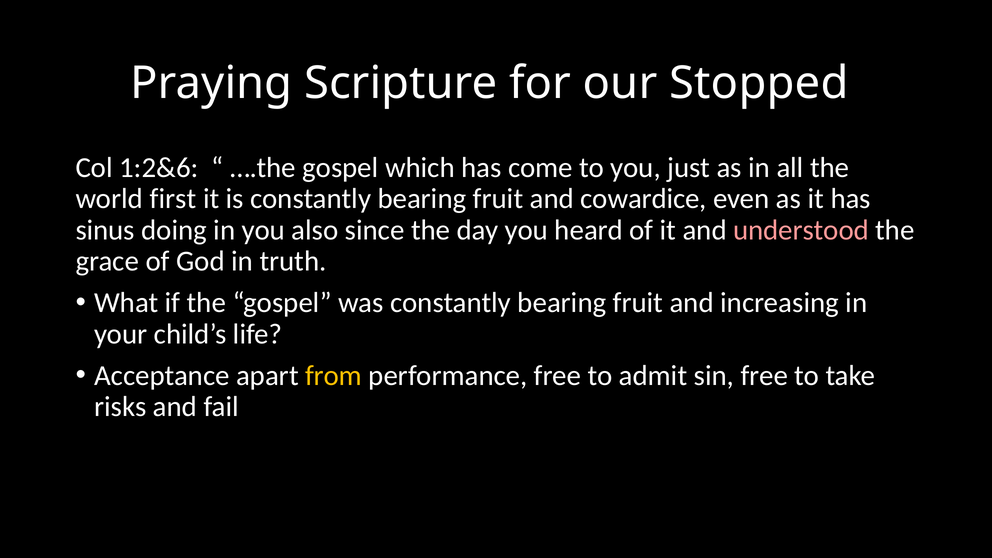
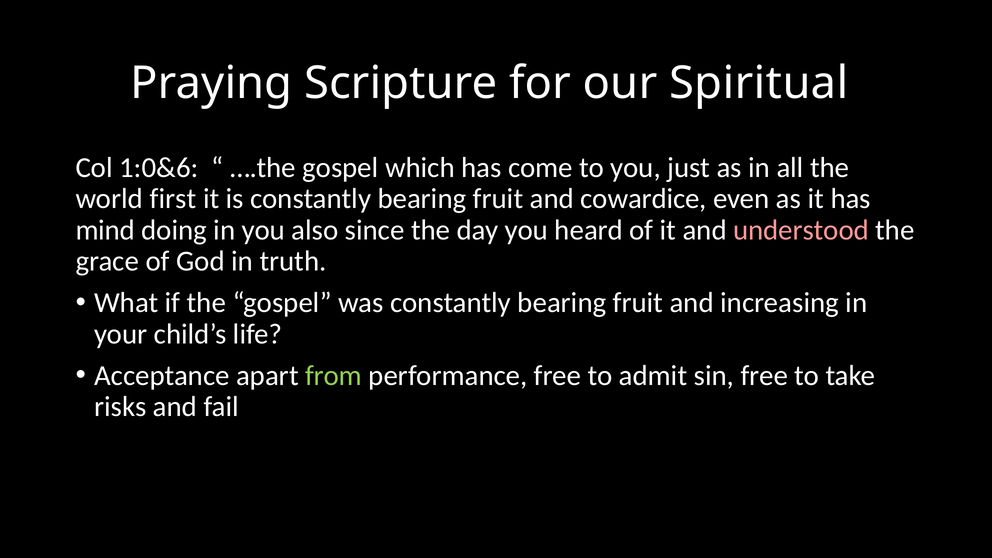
Stopped: Stopped -> Spiritual
1:2&6: 1:2&6 -> 1:0&6
sinus: sinus -> mind
from colour: yellow -> light green
